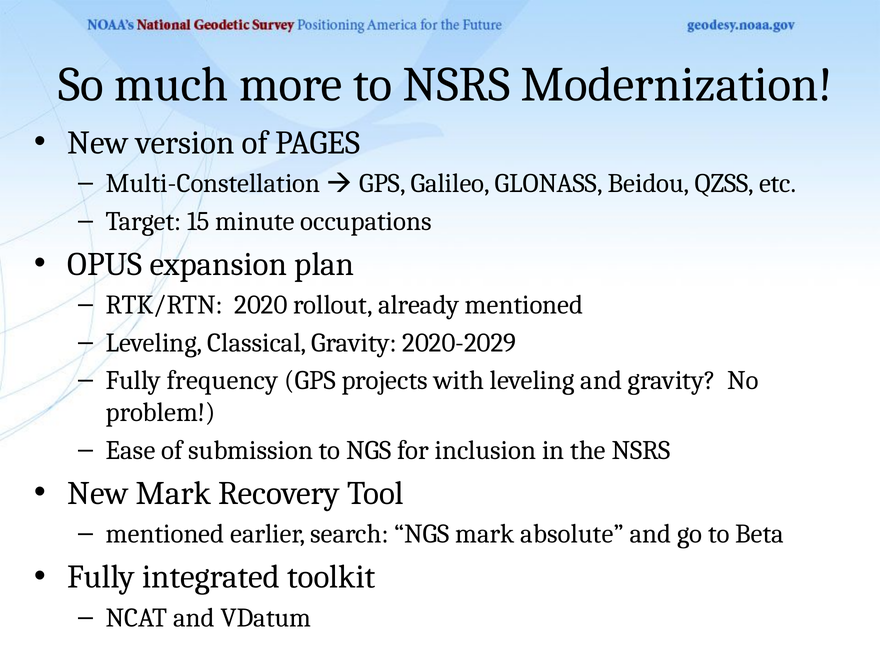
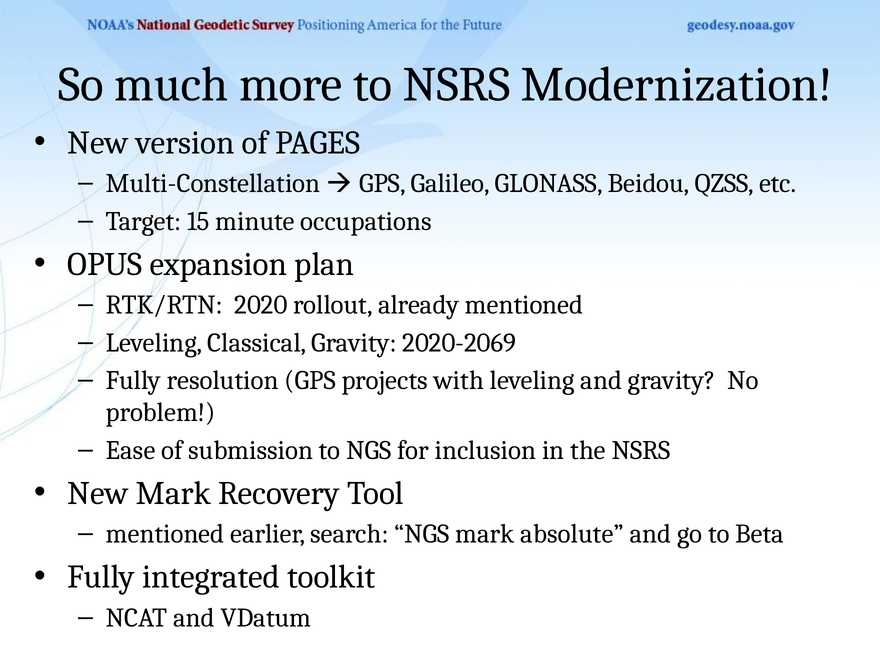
2020-2029: 2020-2029 -> 2020-2069
frequency: frequency -> resolution
